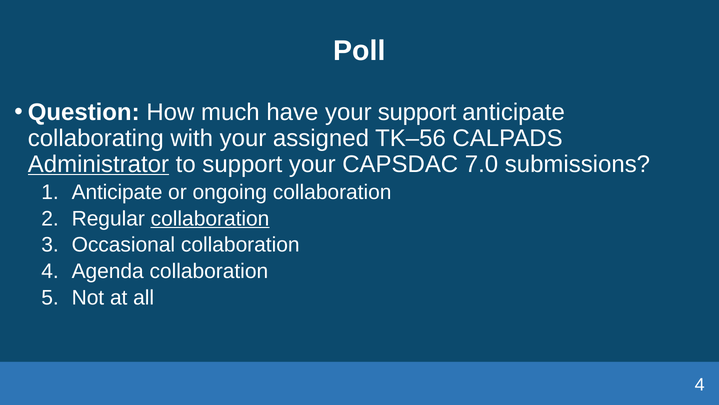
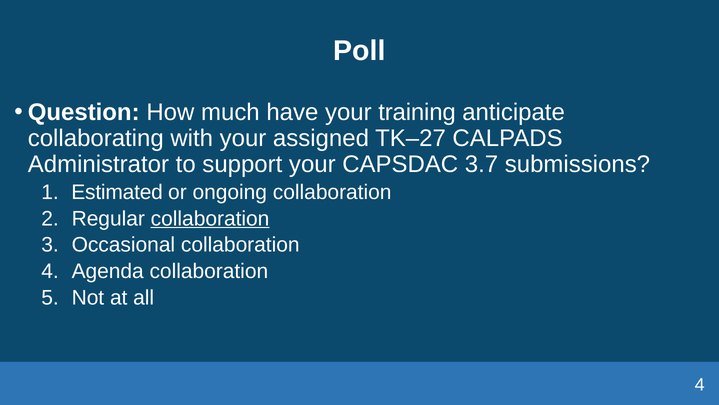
your support: support -> training
TK–56: TK–56 -> TK–27
Administrator underline: present -> none
7.0: 7.0 -> 3.7
Anticipate at (117, 192): Anticipate -> Estimated
